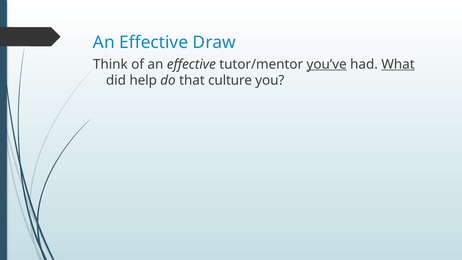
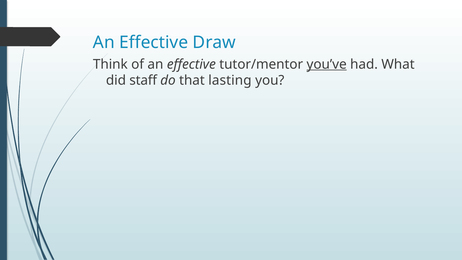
What underline: present -> none
help: help -> staff
culture: culture -> lasting
